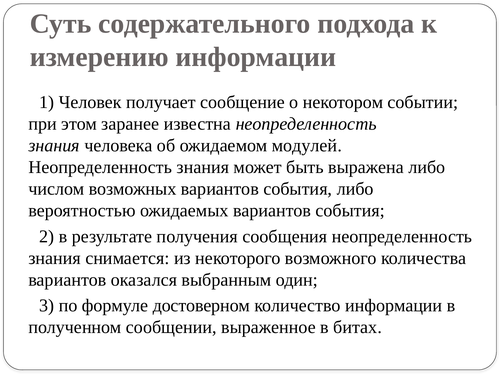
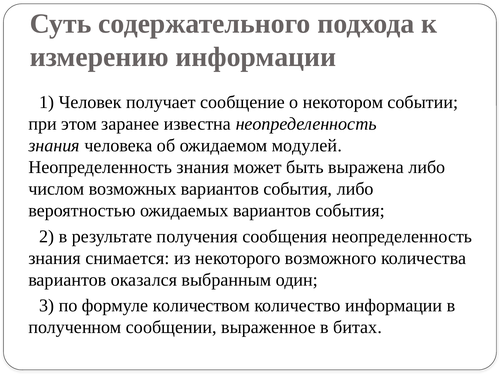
достоверном: достоверном -> количеством
